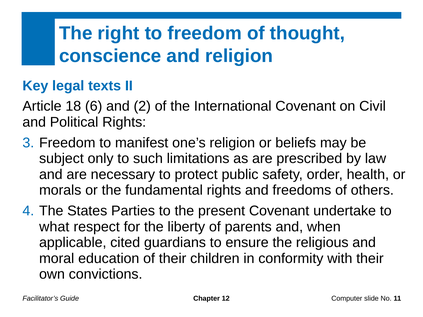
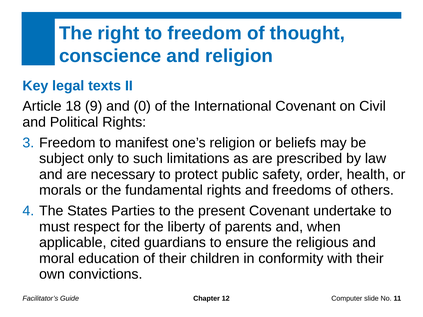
6: 6 -> 9
2: 2 -> 0
what: what -> must
